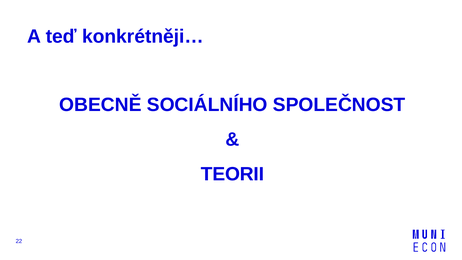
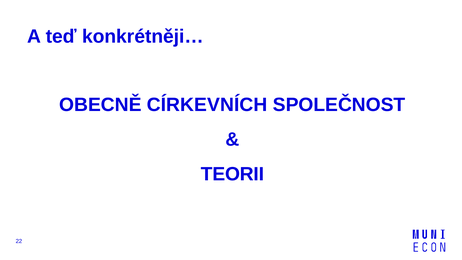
SOCIÁLNÍHO: SOCIÁLNÍHO -> CÍRKEVNÍCH
